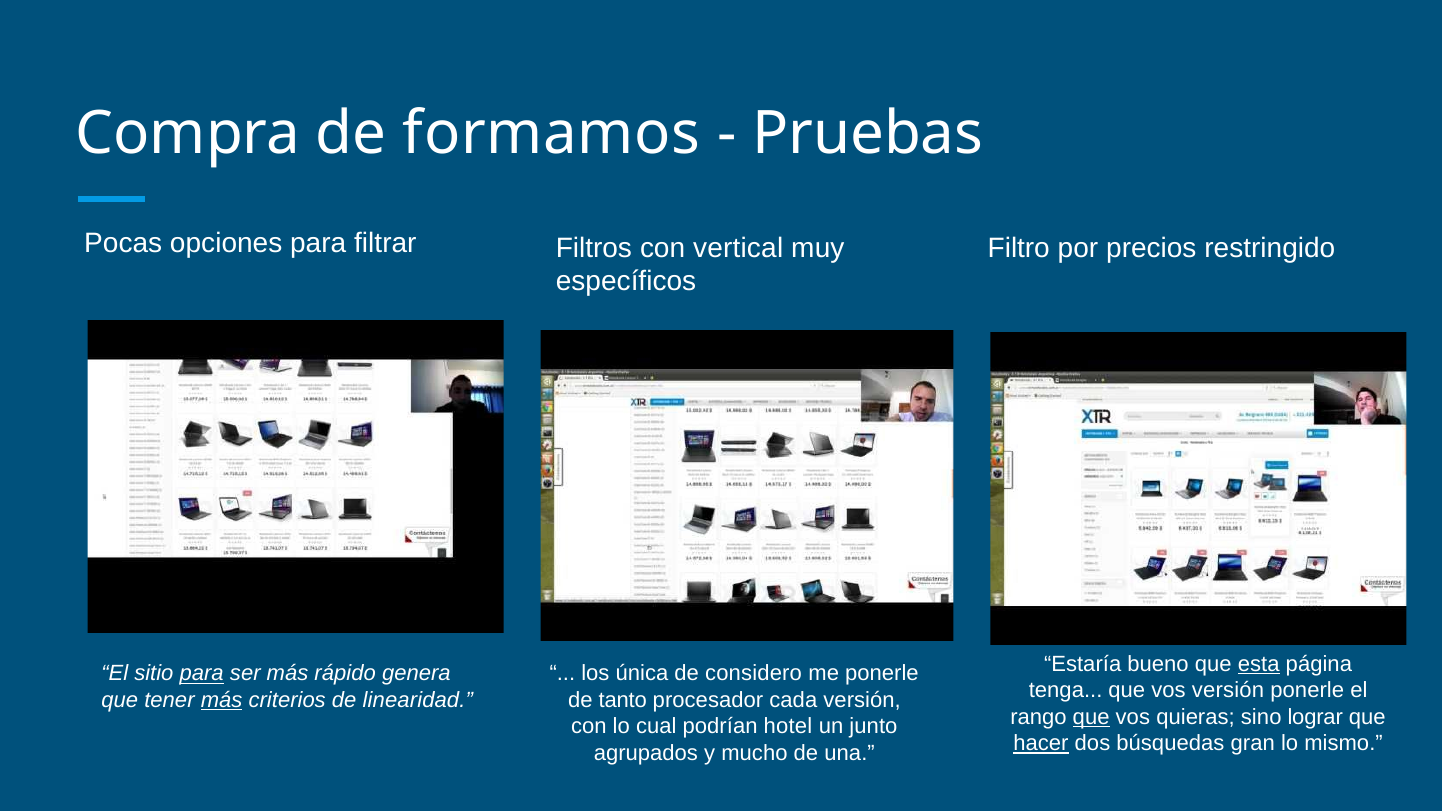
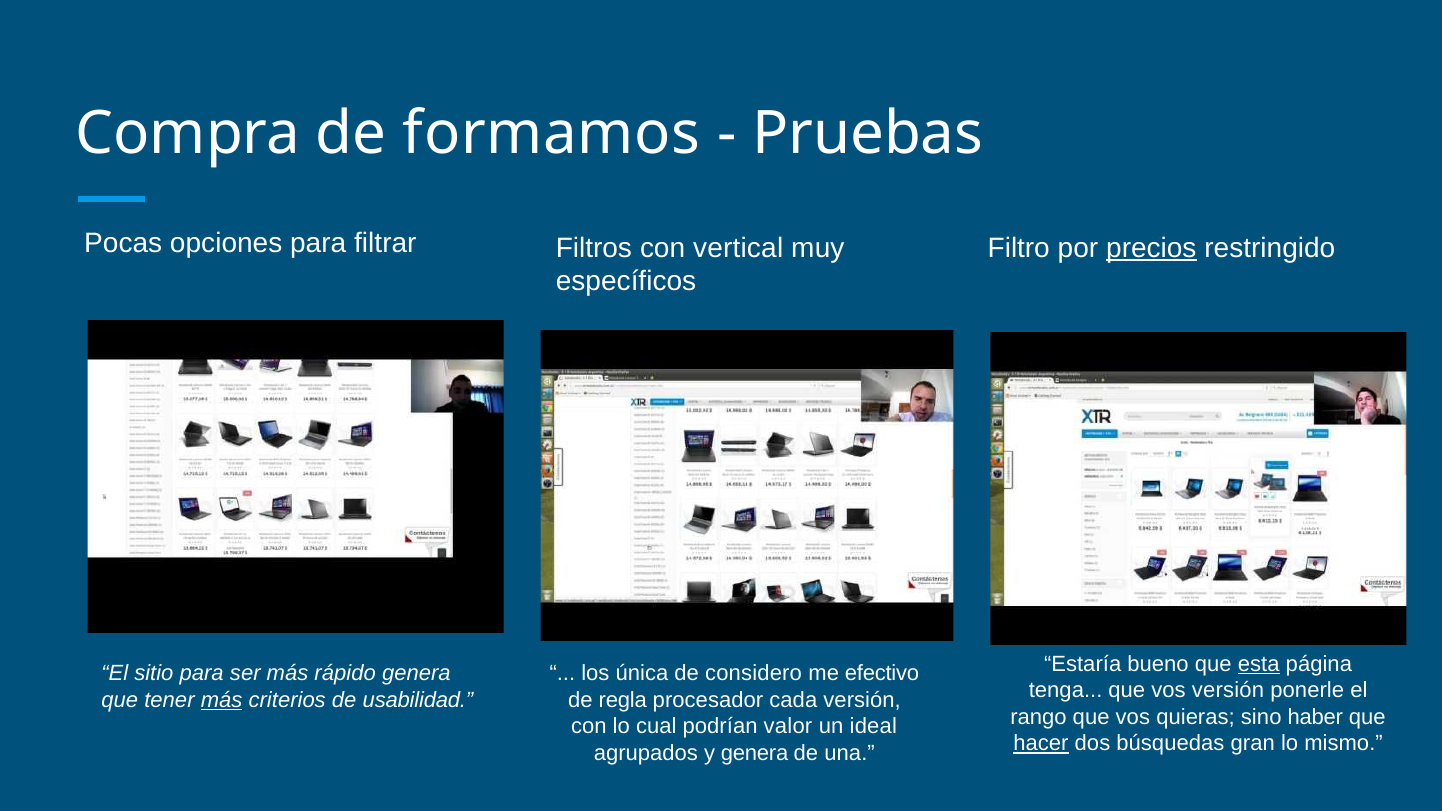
precios underline: none -> present
para at (202, 674) underline: present -> none
me ponerle: ponerle -> efectivo
linearidad: linearidad -> usabilidad
tanto: tanto -> regla
que at (1091, 717) underline: present -> none
lograr: lograr -> haber
hotel: hotel -> valor
junto: junto -> ideal
y mucho: mucho -> genera
